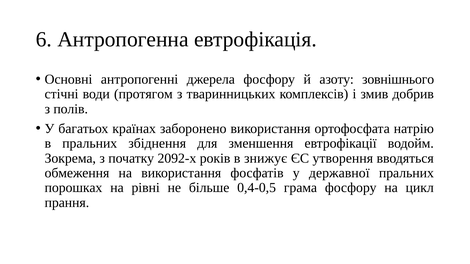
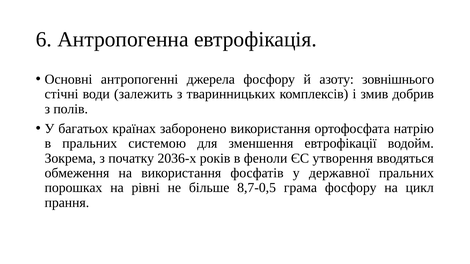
протягом: протягом -> залежить
збіднення: збіднення -> системою
2092-х: 2092-х -> 2036-х
знижує: знижує -> феноли
0,4-0,5: 0,4-0,5 -> 8,7-0,5
